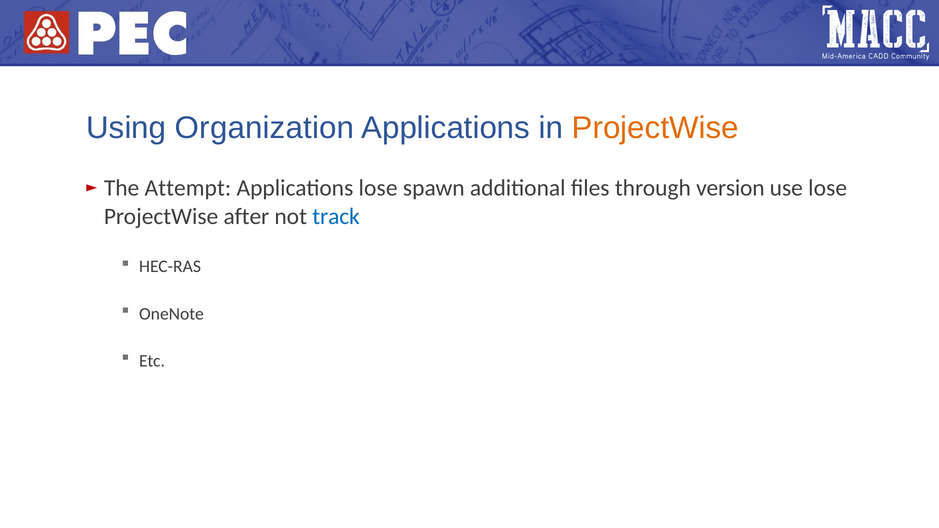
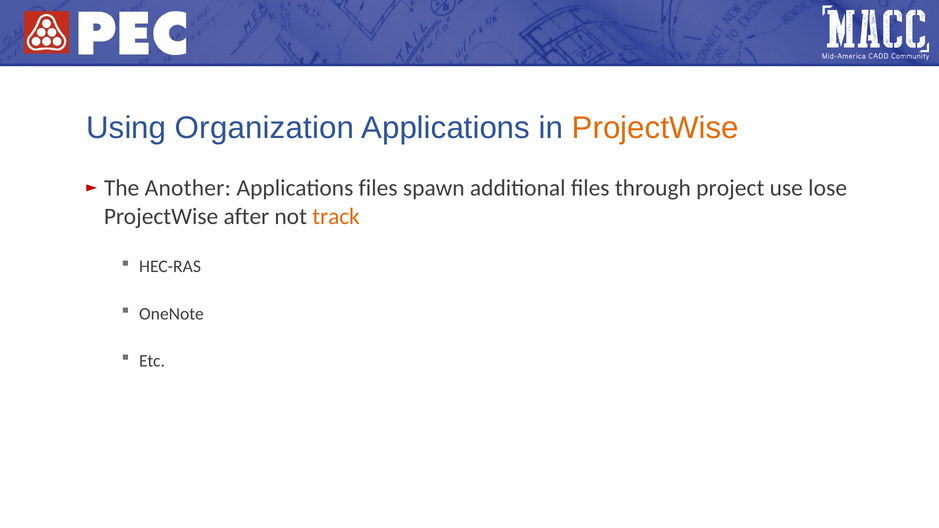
Attempt: Attempt -> Another
Applications lose: lose -> files
version: version -> project
track colour: blue -> orange
